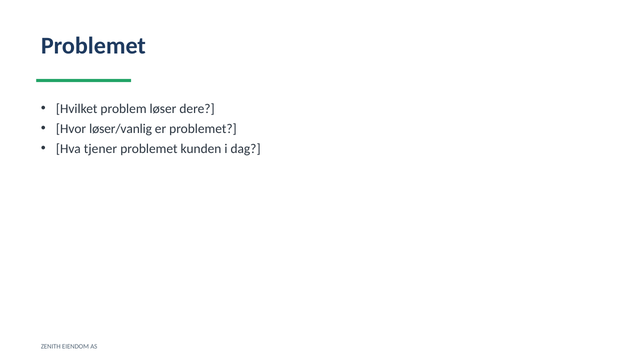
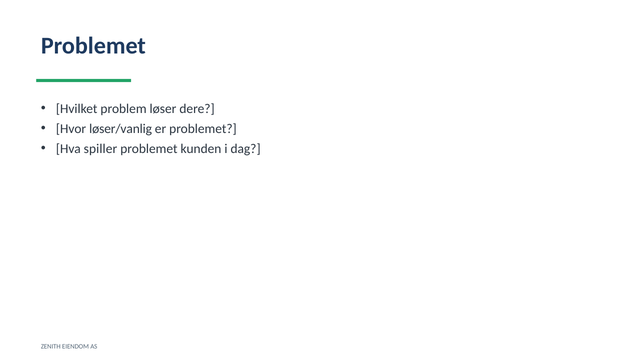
tjener: tjener -> spiller
